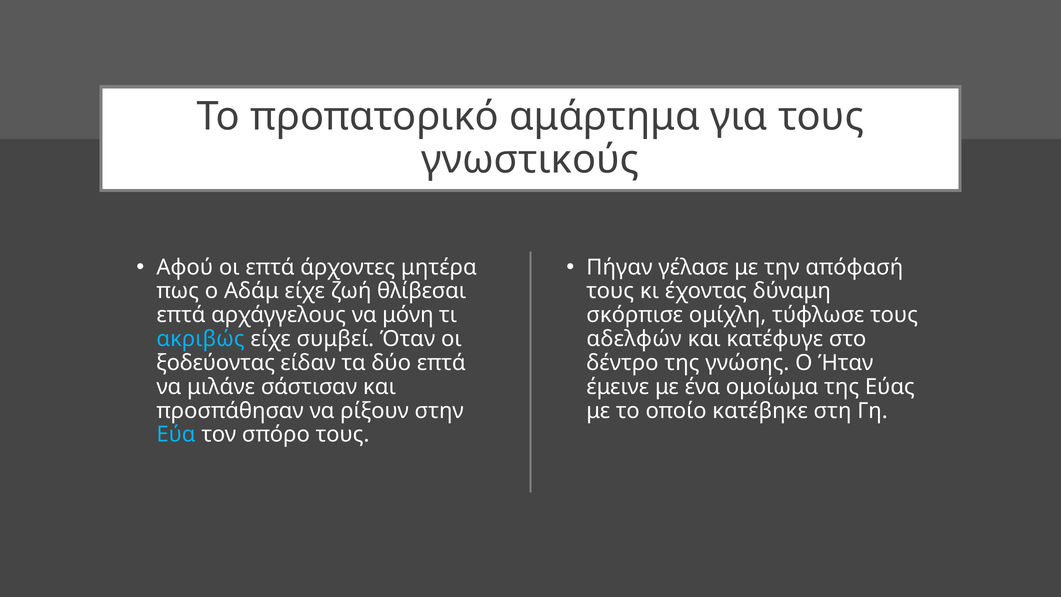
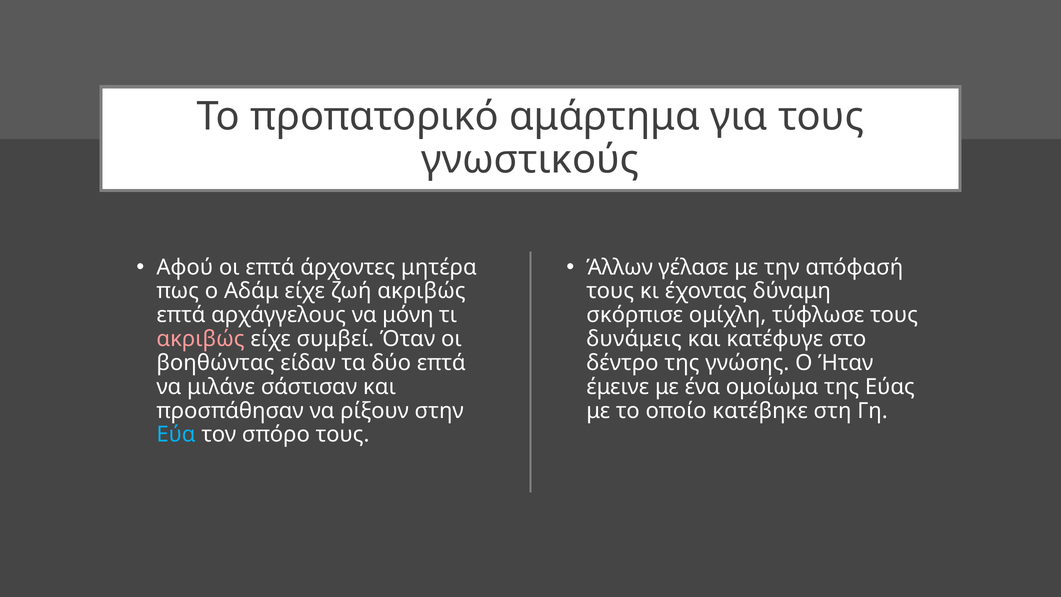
Πήγαν: Πήγαν -> Άλλων
ζωή θλίβεσαι: θλίβεσαι -> ακριβώς
ακριβώς at (201, 339) colour: light blue -> pink
αδελφών: αδελφών -> δυνάμεις
ξοδεύοντας: ξοδεύοντας -> βοηθώντας
